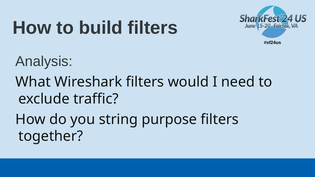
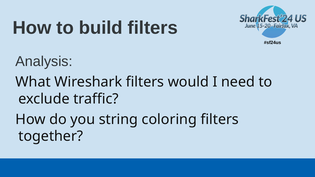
purpose: purpose -> coloring
